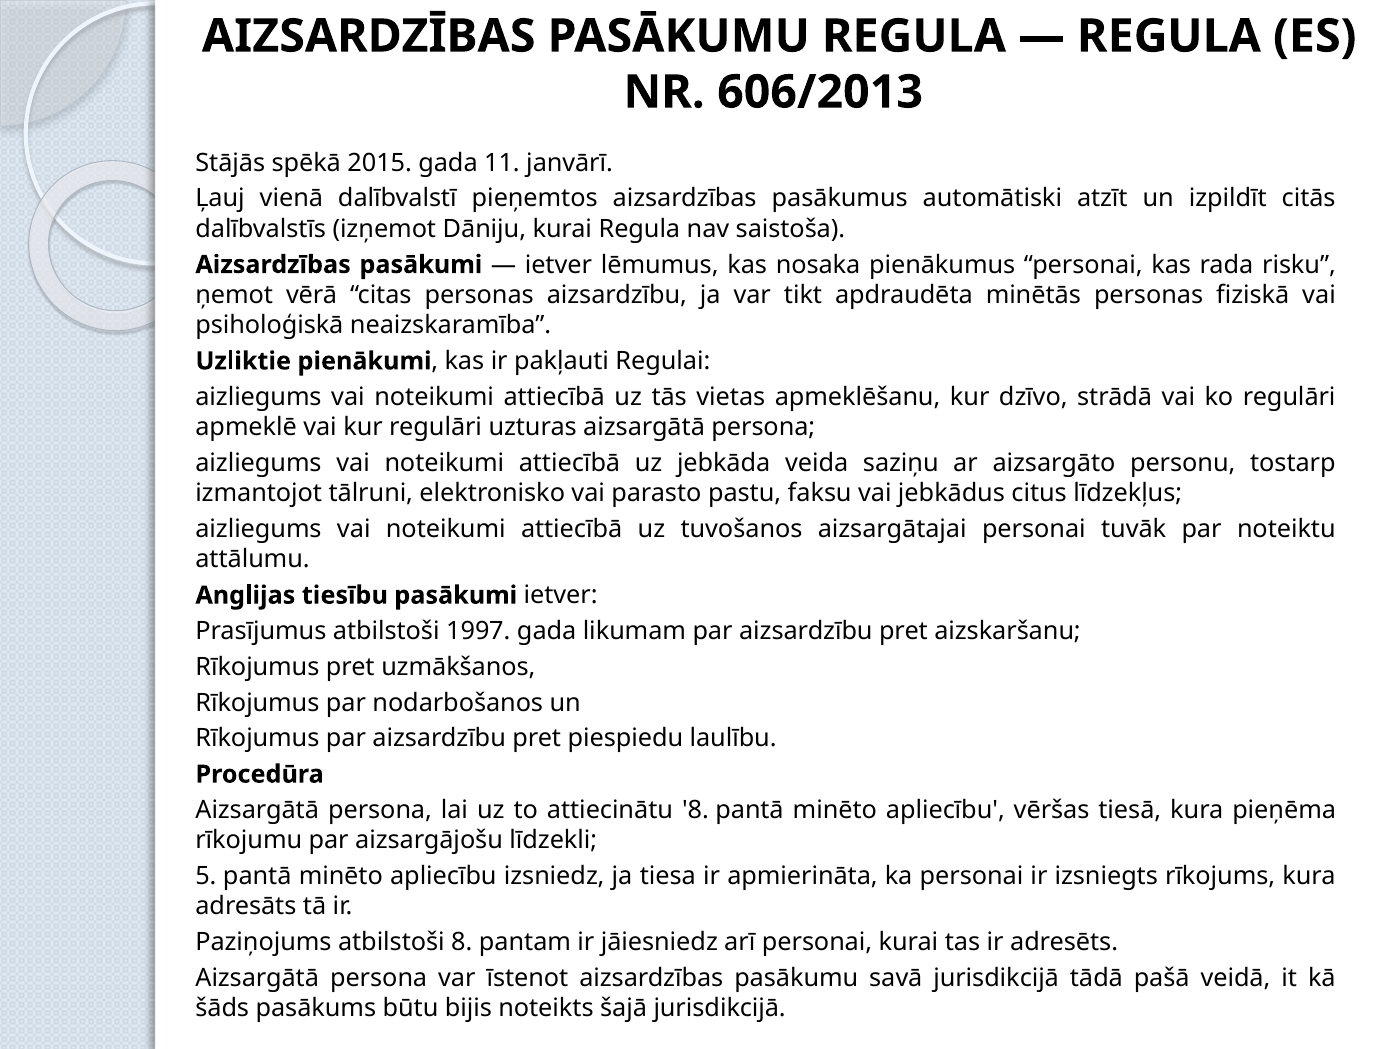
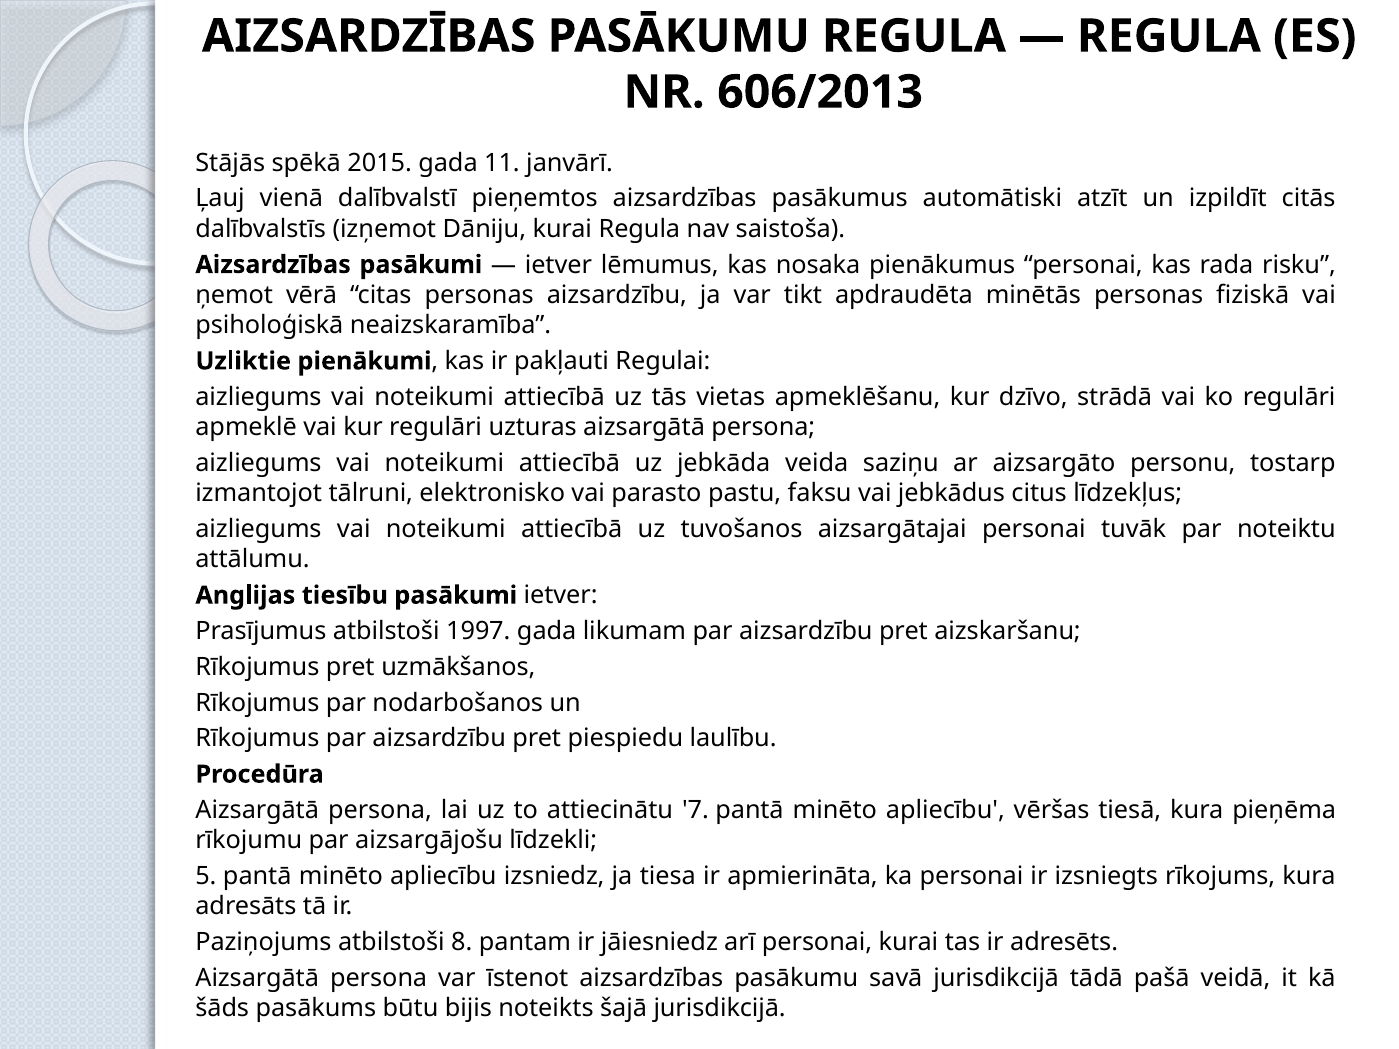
attiecinātu 8: 8 -> 7
